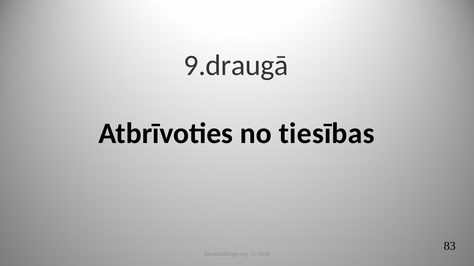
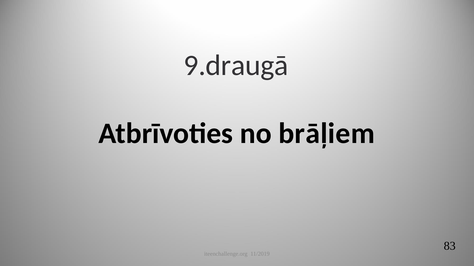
tiesības: tiesības -> brāļiem
